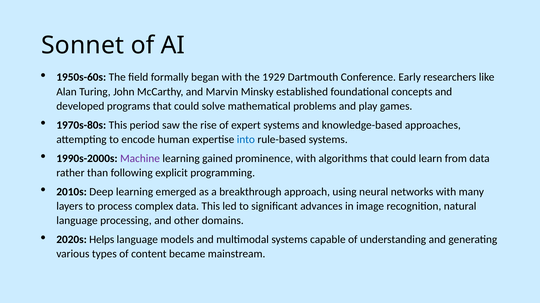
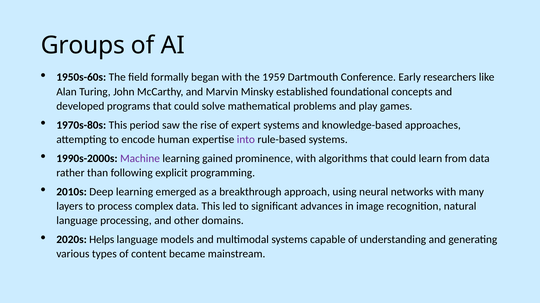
Sonnet: Sonnet -> Groups
1929: 1929 -> 1959
into colour: blue -> purple
